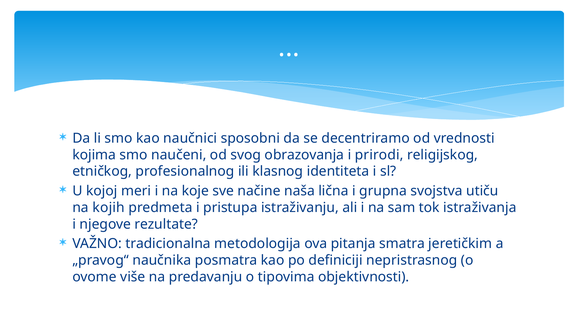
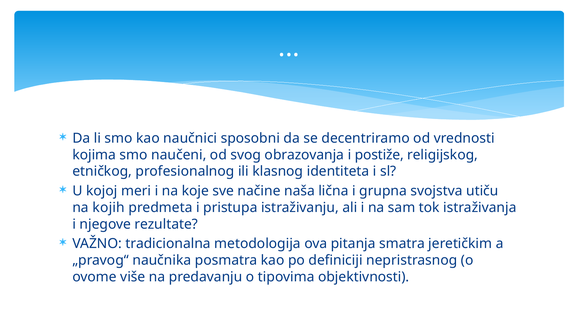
prirodi: prirodi -> postiže
